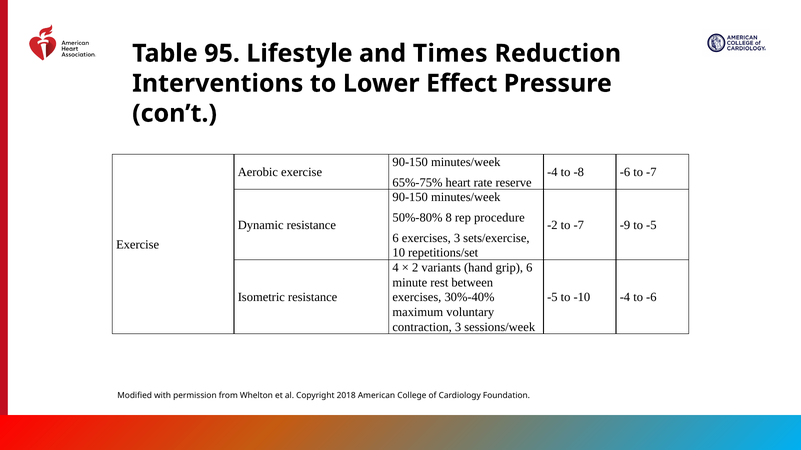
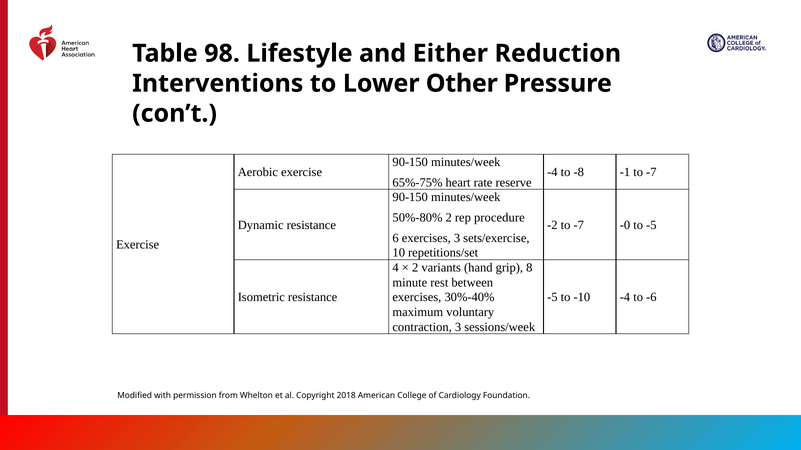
95: 95 -> 98
Times: Times -> Either
Effect: Effect -> Other
-8 -6: -6 -> -1
50%-80% 8: 8 -> 2
-9: -9 -> -0
grip 6: 6 -> 8
